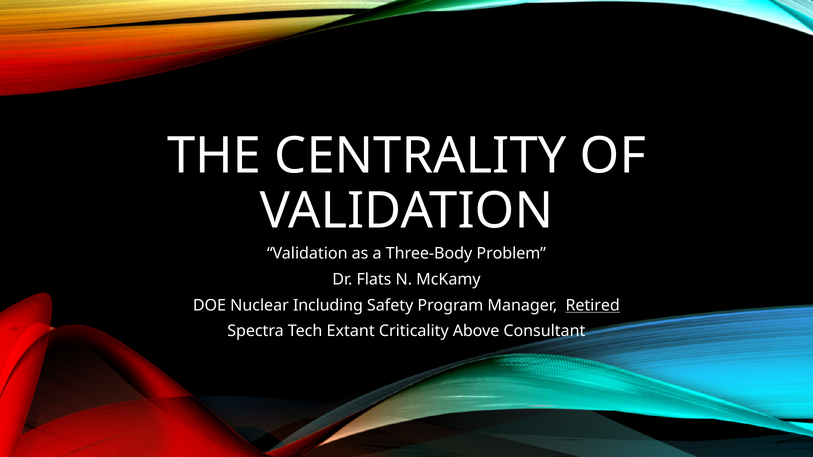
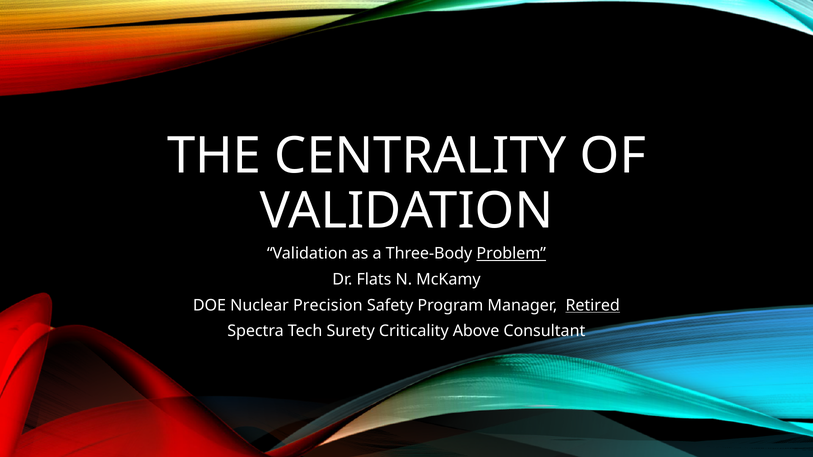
Problem underline: none -> present
Including: Including -> Precision
Extant: Extant -> Surety
